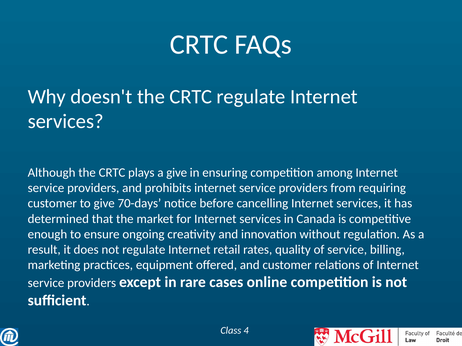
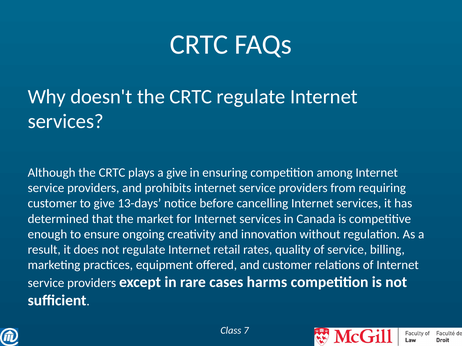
70-days: 70-days -> 13-days
online: online -> harms
4: 4 -> 7
